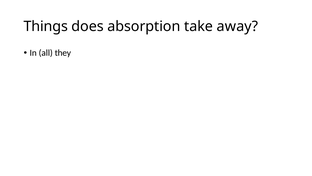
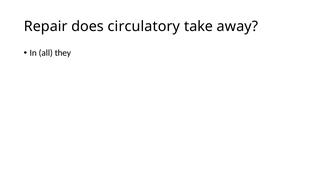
Things: Things -> Repair
absorption: absorption -> circulatory
